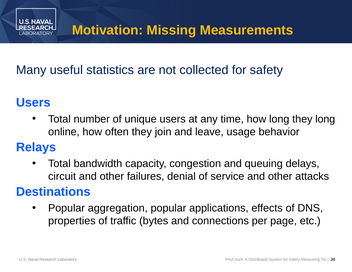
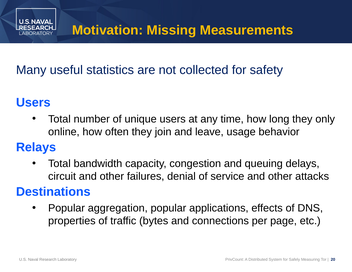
they long: long -> only
